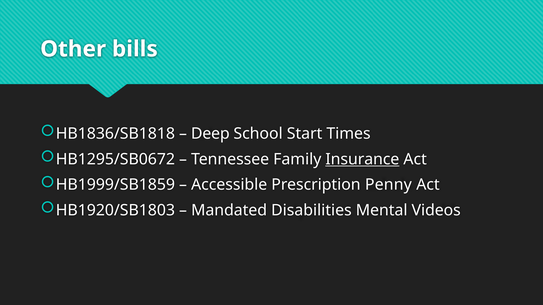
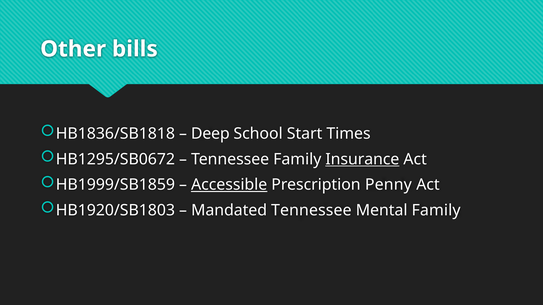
Accessible underline: none -> present
Mandated Disabilities: Disabilities -> Tennessee
Mental Videos: Videos -> Family
